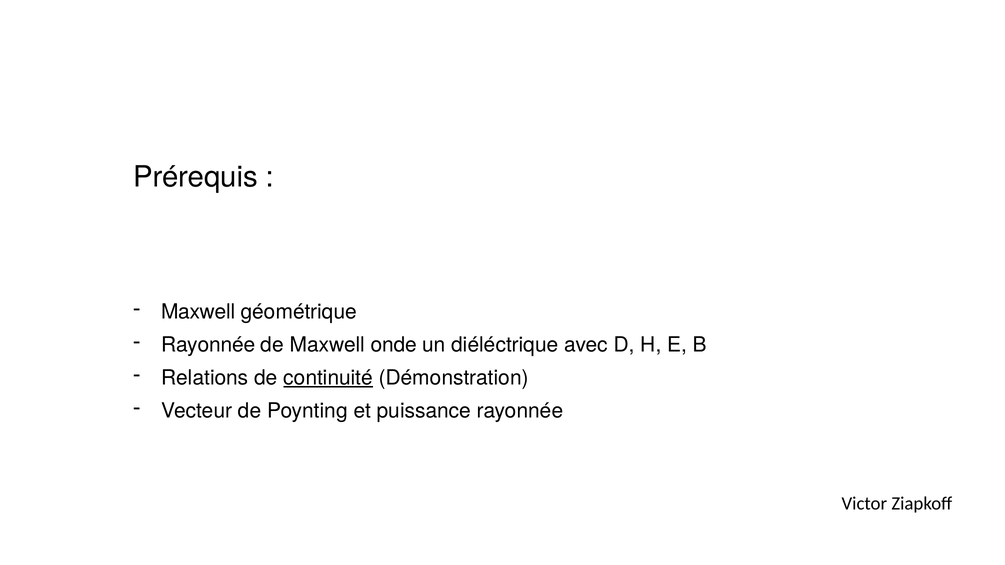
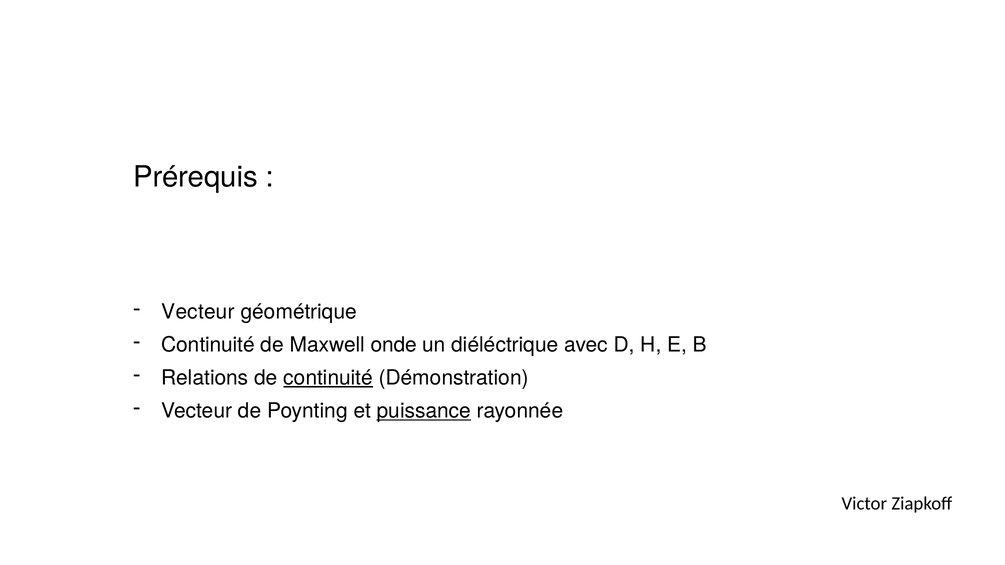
Maxwell at (198, 312): Maxwell -> Vecteur
Rayonnée at (208, 345): Rayonnée -> Continuité
puissance underline: none -> present
